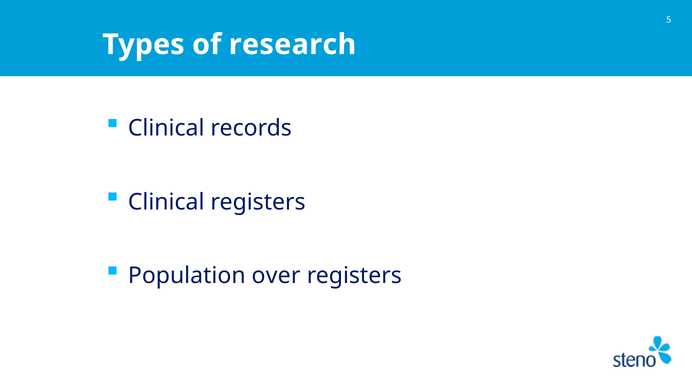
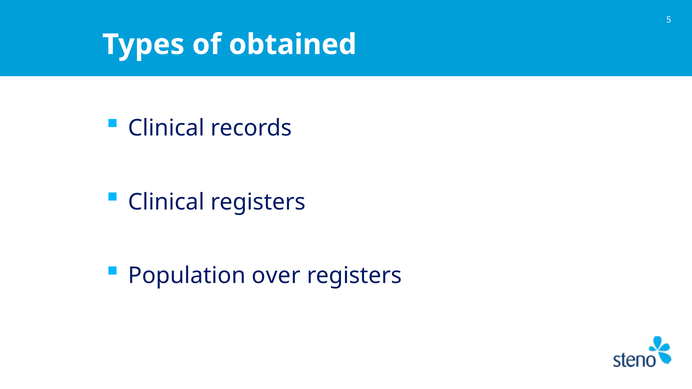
research: research -> obtained
